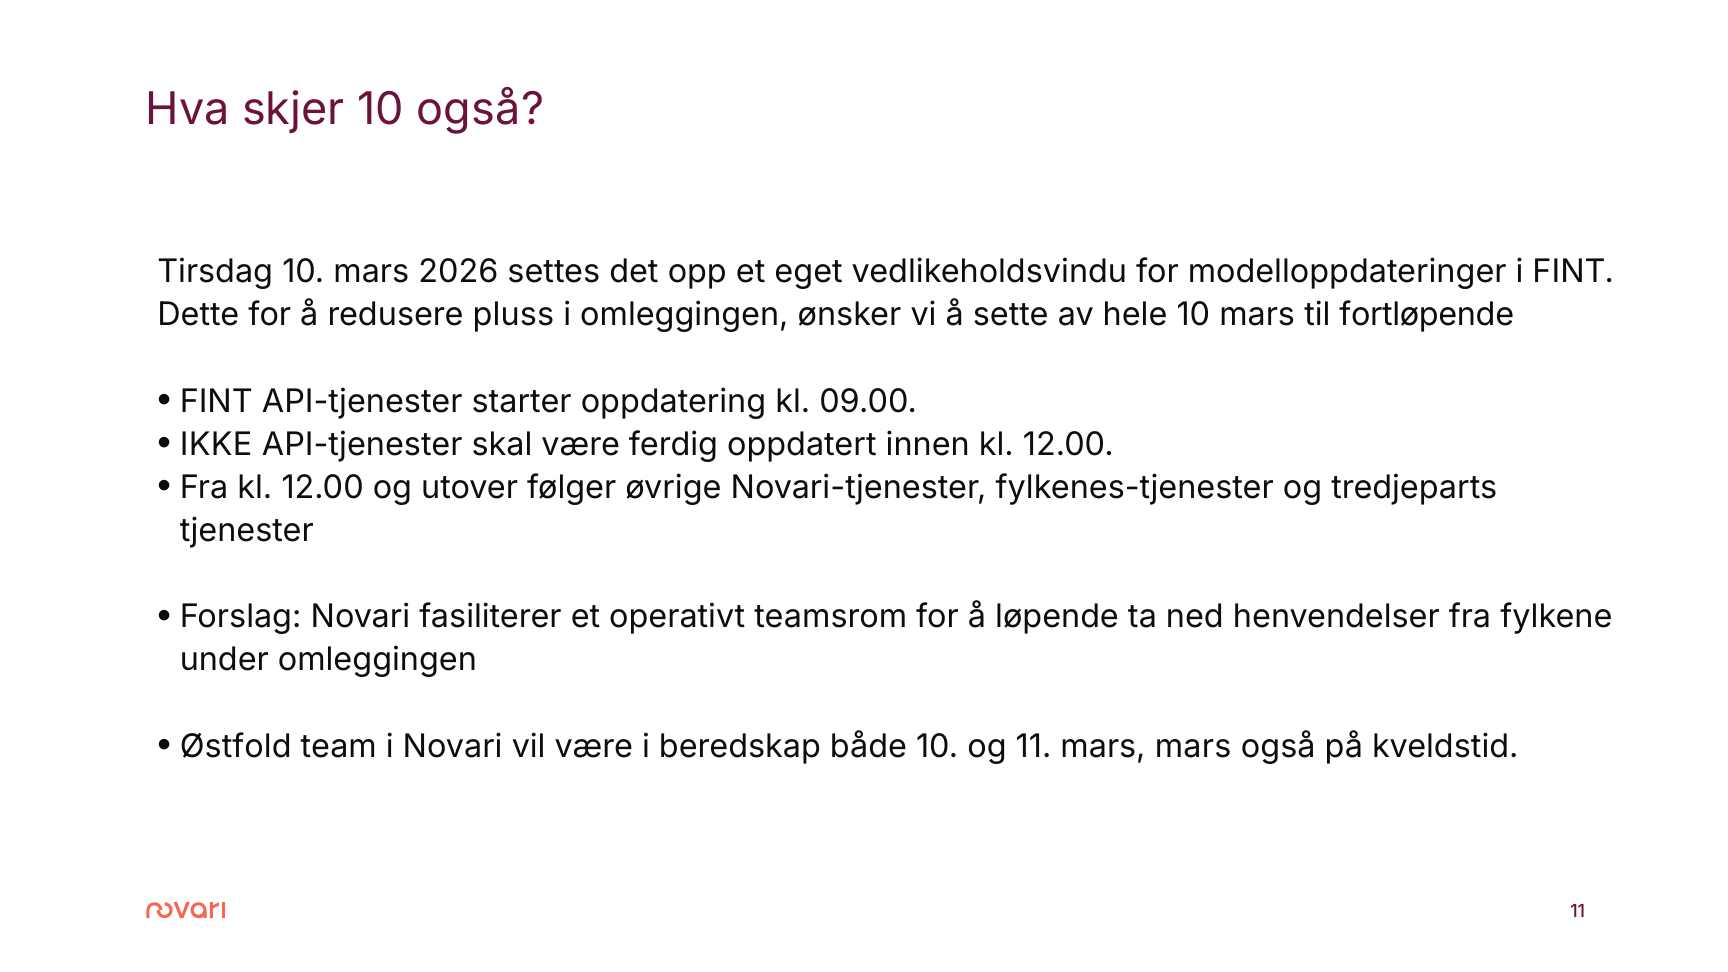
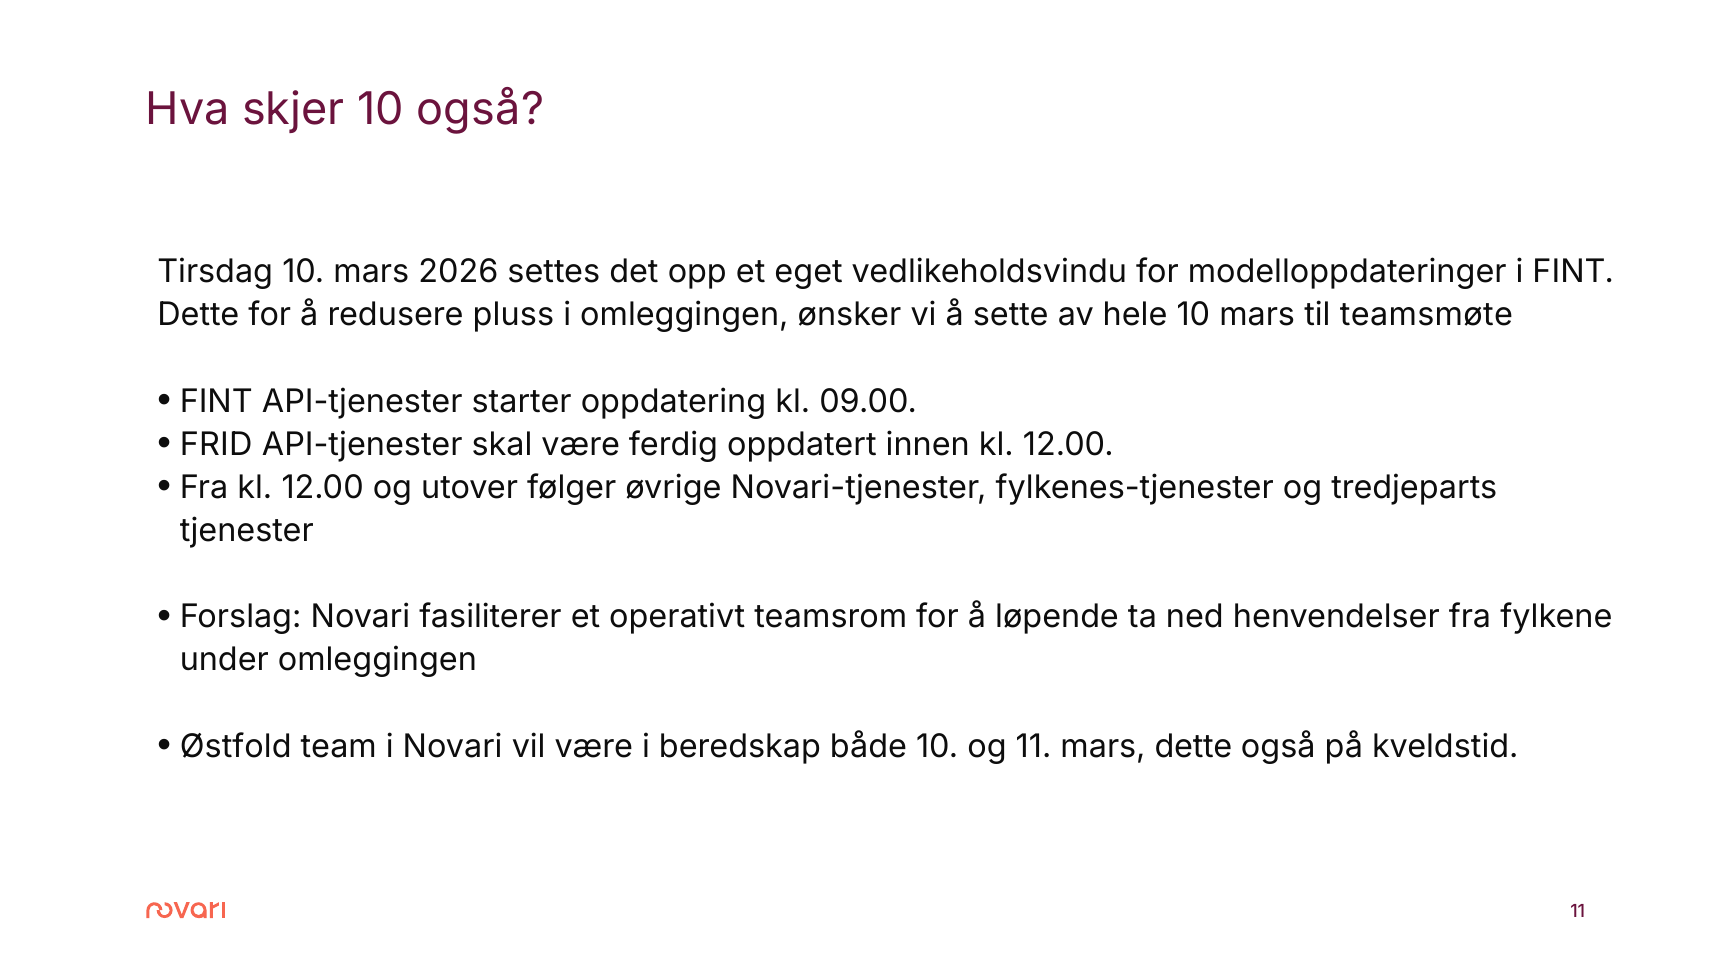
fortløpende: fortløpende -> teamsmøte
IKKE: IKKE -> FRID
mars mars: mars -> dette
